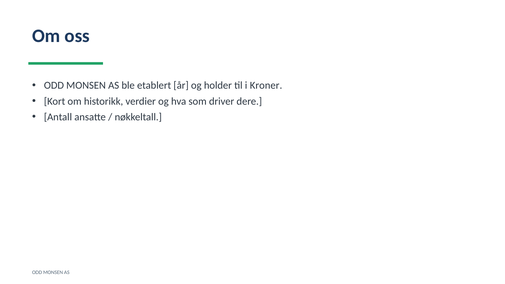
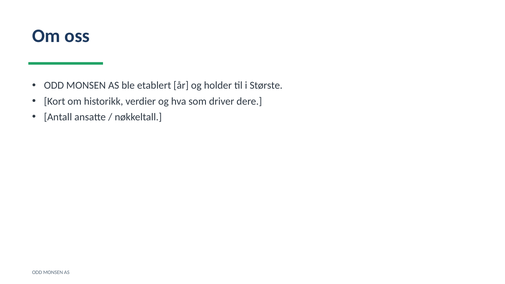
Kroner: Kroner -> Største
